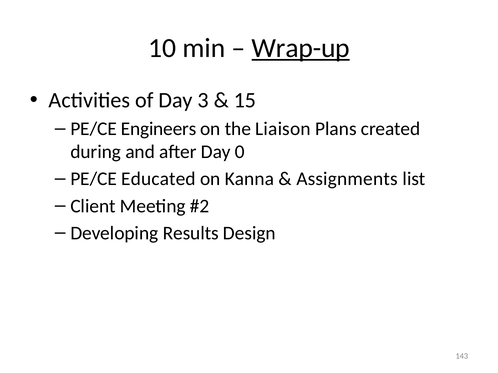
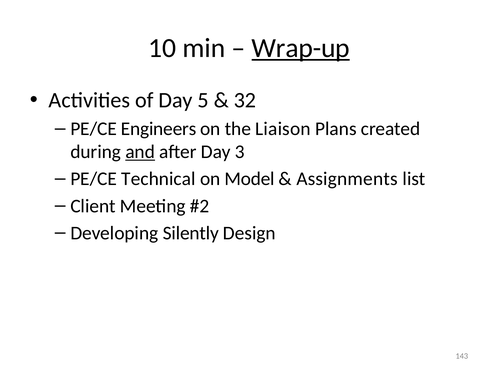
3: 3 -> 5
15: 15 -> 32
and underline: none -> present
0: 0 -> 3
Educated: Educated -> Technical
Kanna: Kanna -> Model
Results: Results -> Silently
